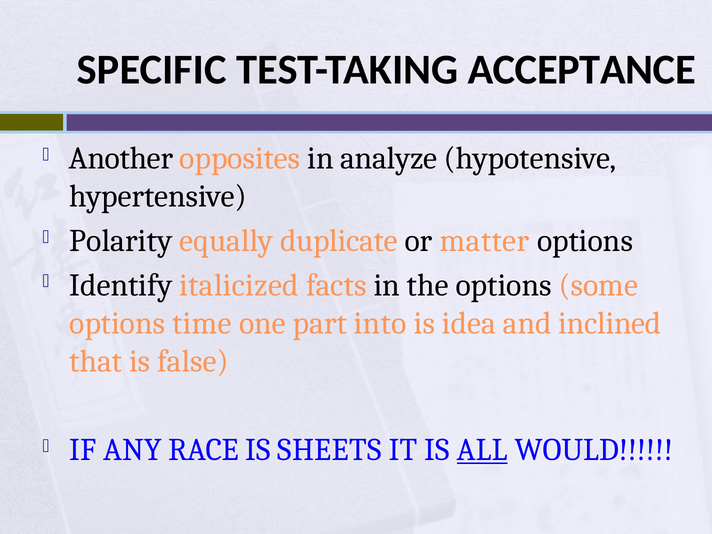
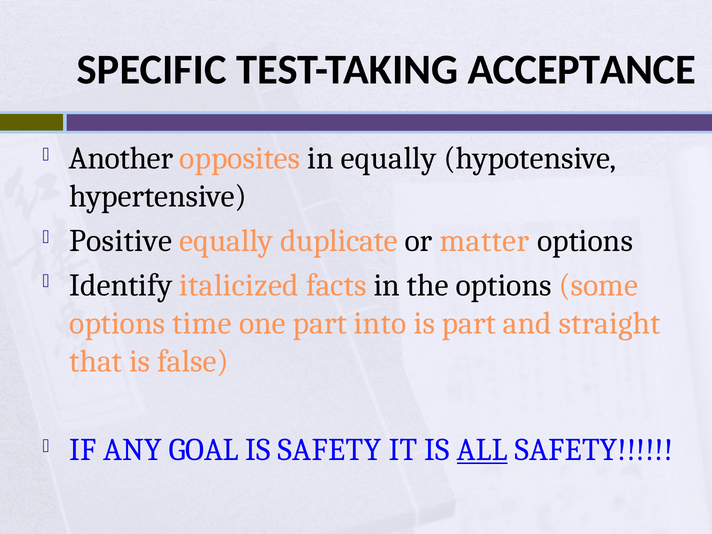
in analyze: analyze -> equally
Polarity: Polarity -> Positive
is idea: idea -> part
inclined: inclined -> straight
RACE: RACE -> GOAL
IS SHEETS: SHEETS -> SAFETY
ALL WOULD: WOULD -> SAFETY
